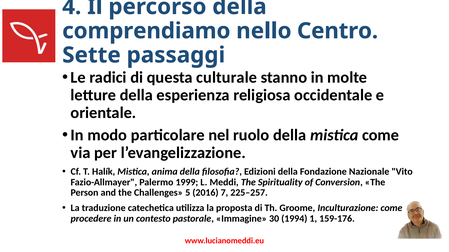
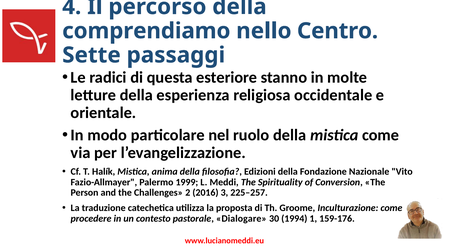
culturale: culturale -> esteriore
5: 5 -> 2
7: 7 -> 3
Immagine: Immagine -> Dialogare
